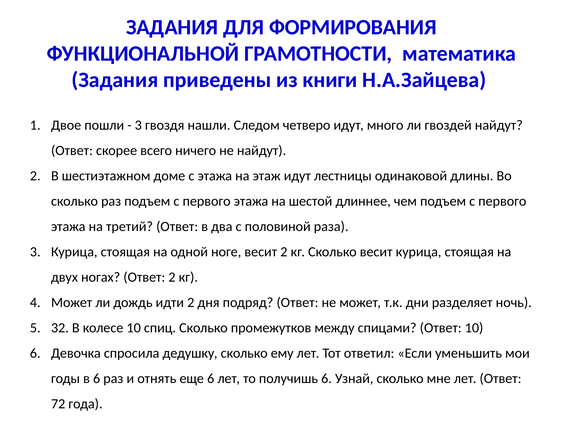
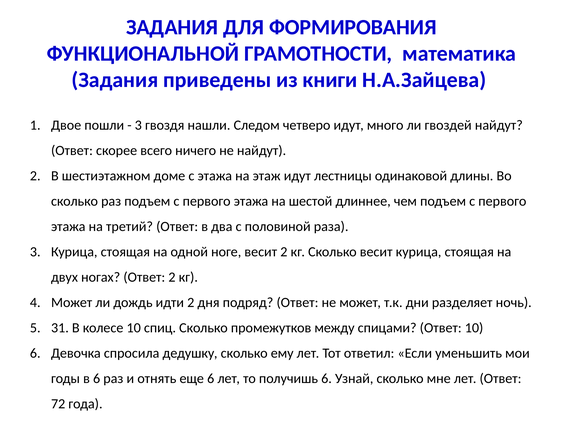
32: 32 -> 31
